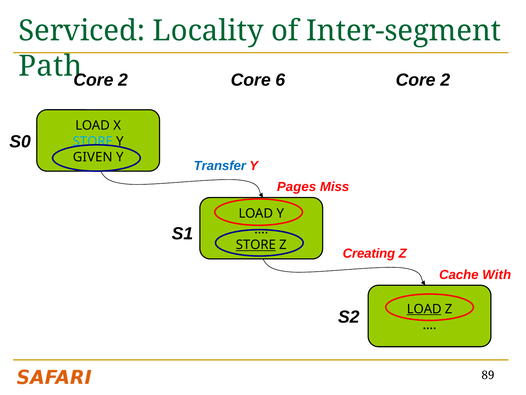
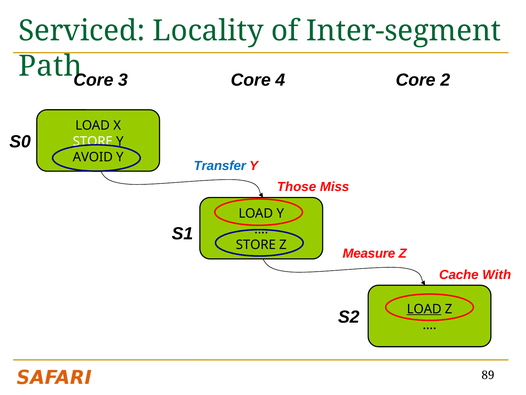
2 at (123, 80): 2 -> 3
6: 6 -> 4
STORE at (93, 141) colour: light blue -> white
GIVEN: GIVEN -> AVOID
Pages: Pages -> Those
STORE at (256, 245) underline: present -> none
Creating: Creating -> Measure
